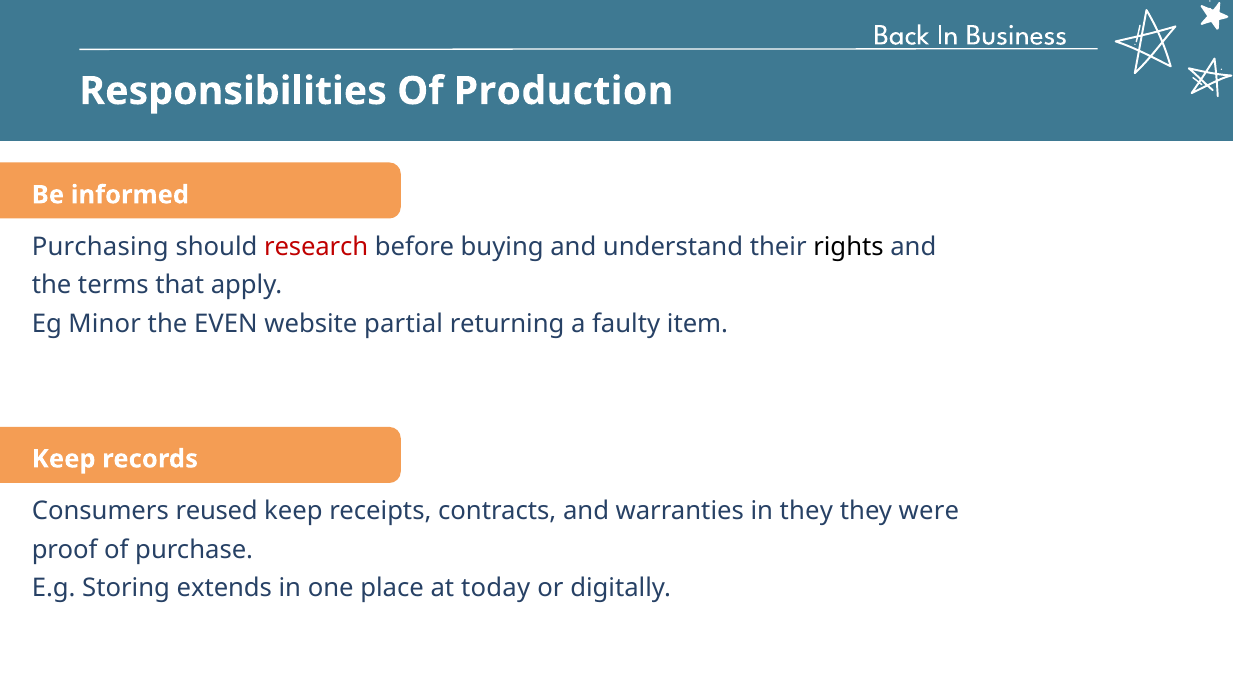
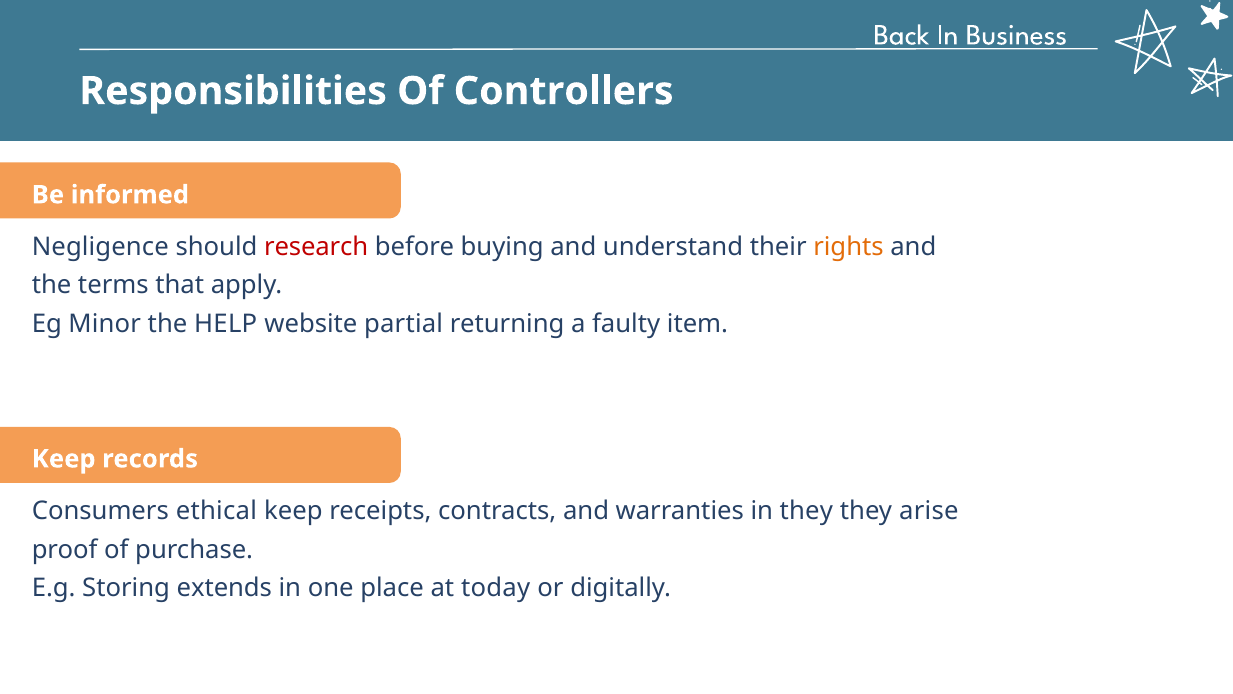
Production: Production -> Controllers
Purchasing: Purchasing -> Negligence
rights colour: black -> orange
EVEN: EVEN -> HELP
reused: reused -> ethical
were: were -> arise
